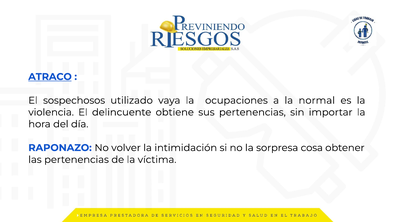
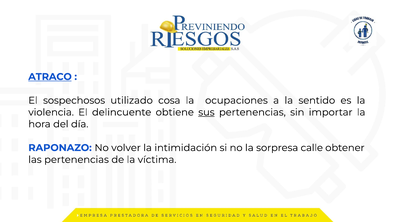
vaya: vaya -> cosa
normal: normal -> sentido
sus underline: none -> present
cosa: cosa -> calle
